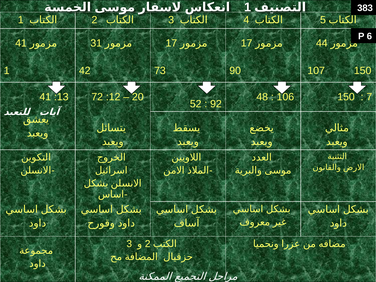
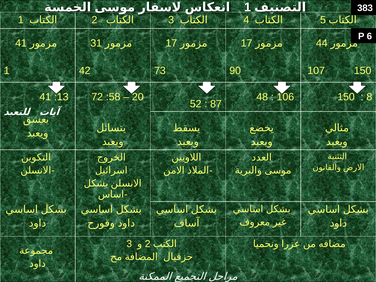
:12: :12 -> :58
7: 7 -> 8
92: 92 -> 87
